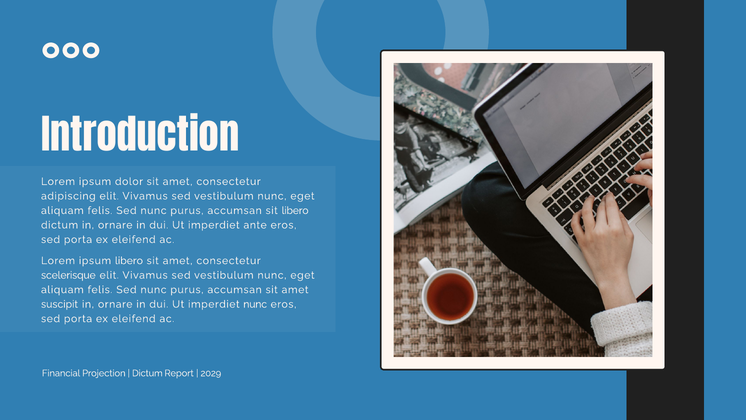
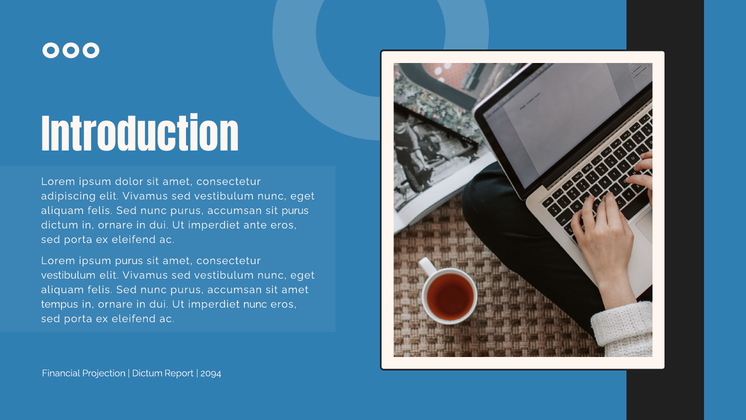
sit libero: libero -> purus
ipsum libero: libero -> purus
scelerisque at (68, 275): scelerisque -> vestibulum
suscipit: suscipit -> tempus
2029: 2029 -> 2094
